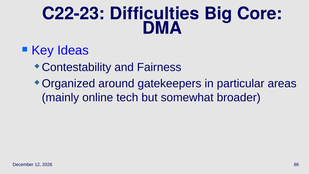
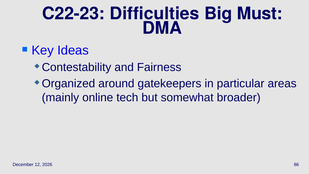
Core: Core -> Must
